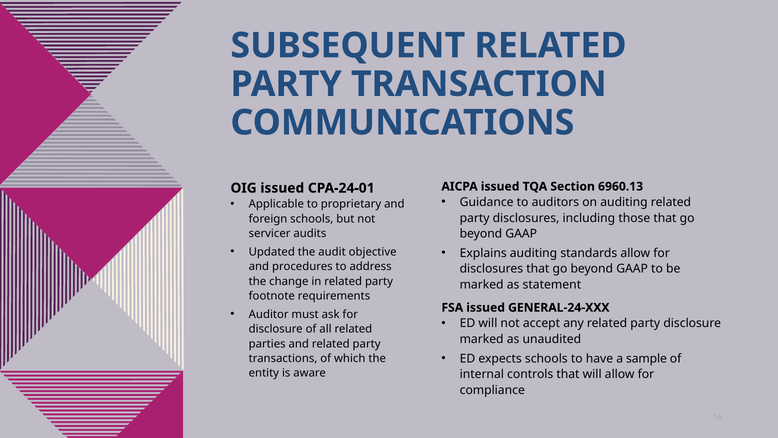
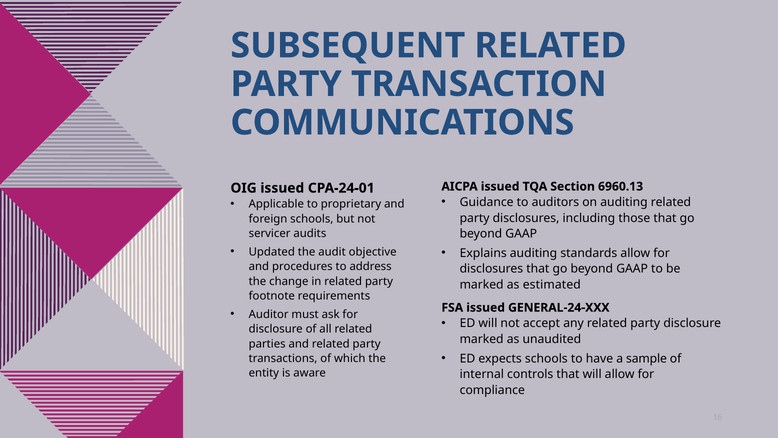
statement: statement -> estimated
